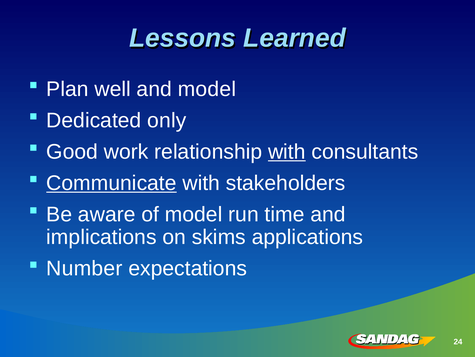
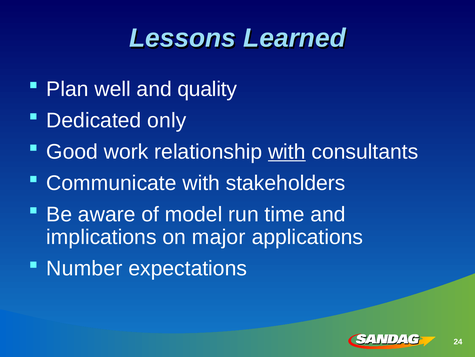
and model: model -> quality
Communicate underline: present -> none
skims: skims -> major
